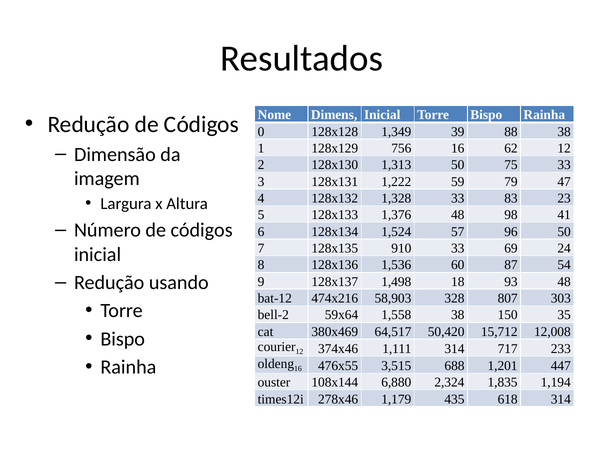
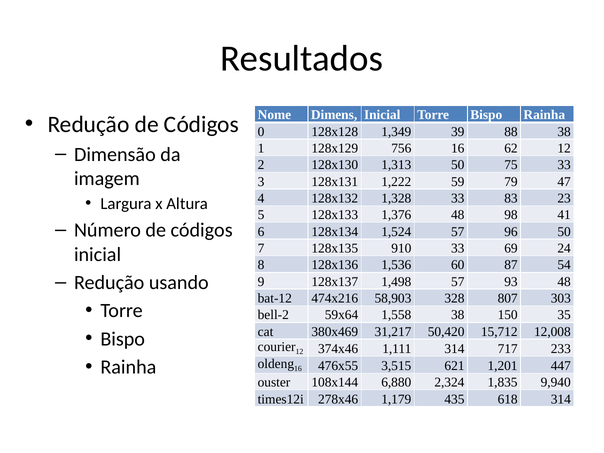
1,498 18: 18 -> 57
64,517: 64,517 -> 31,217
688: 688 -> 621
1,194: 1,194 -> 9,940
